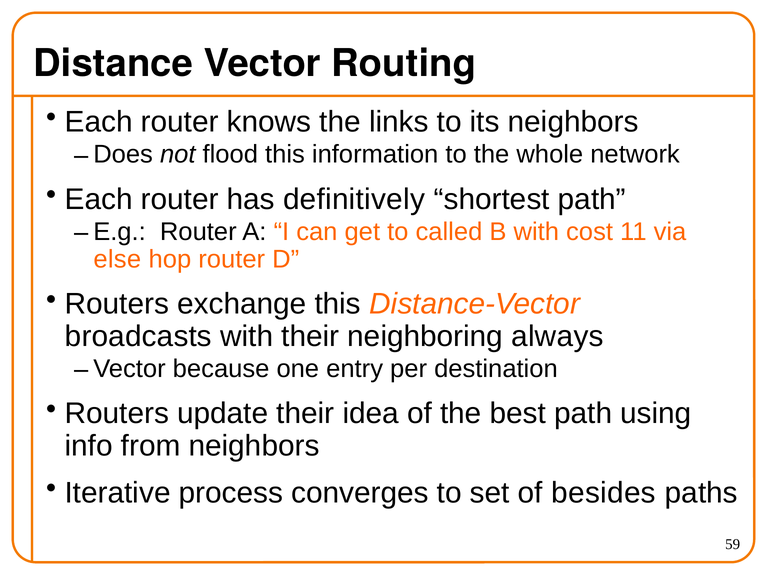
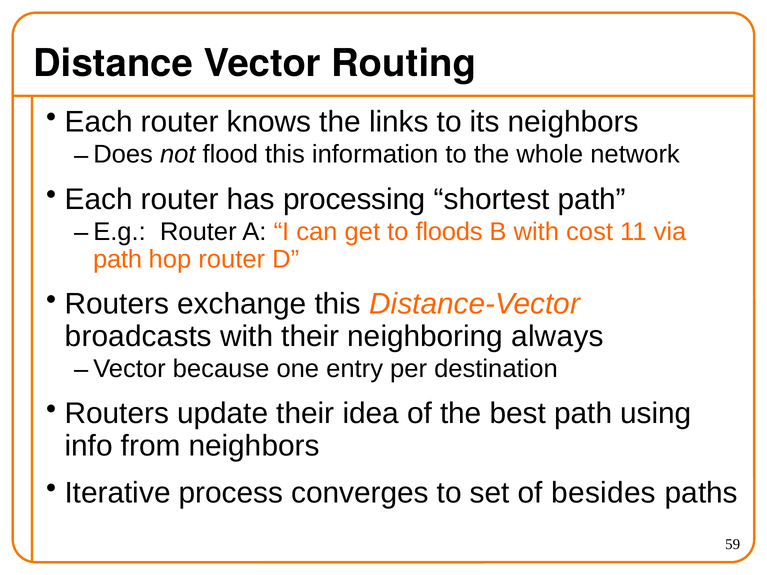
definitively: definitively -> processing
called: called -> floods
else at (117, 259): else -> path
